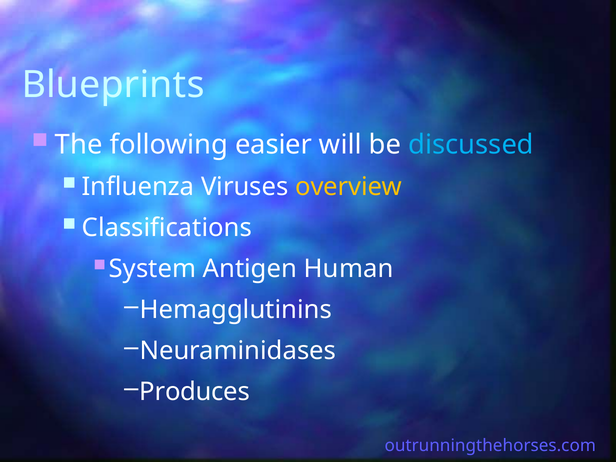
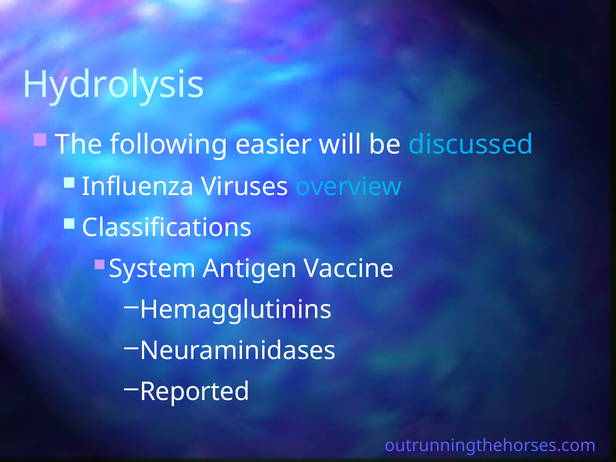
Blueprints: Blueprints -> Hydrolysis
overview colour: yellow -> light blue
Human: Human -> Vaccine
Produces: Produces -> Reported
